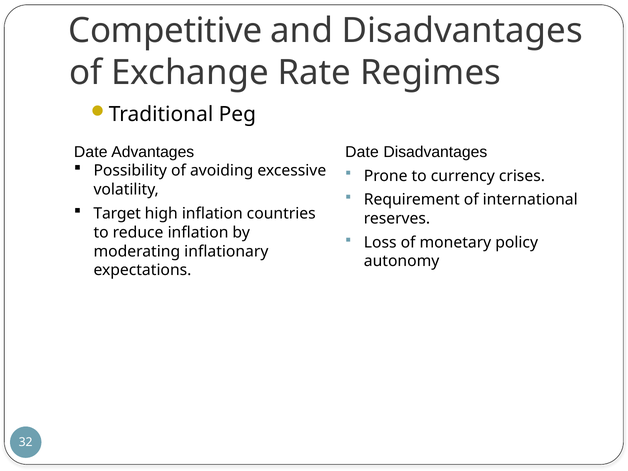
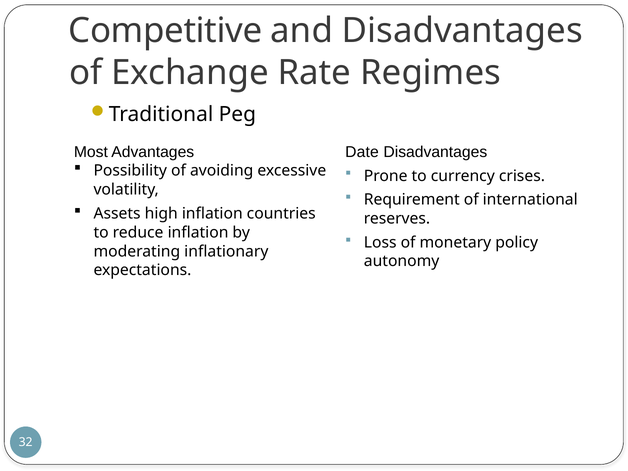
Date at (91, 152): Date -> Most
Target: Target -> Assets
